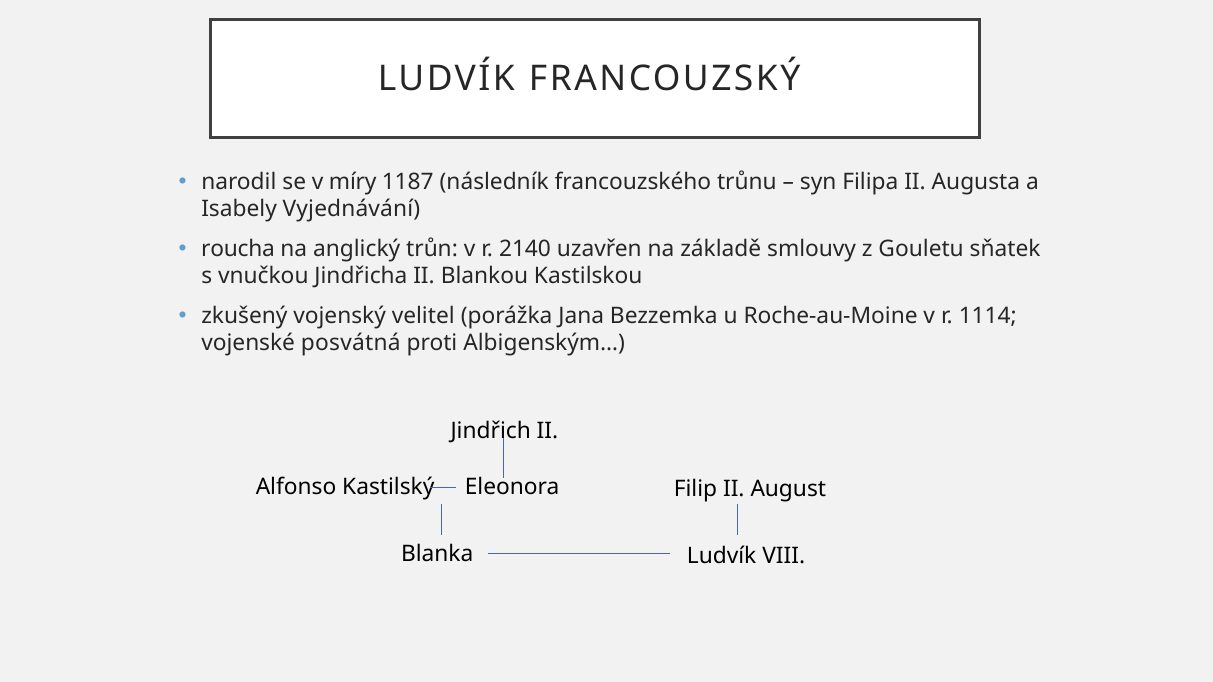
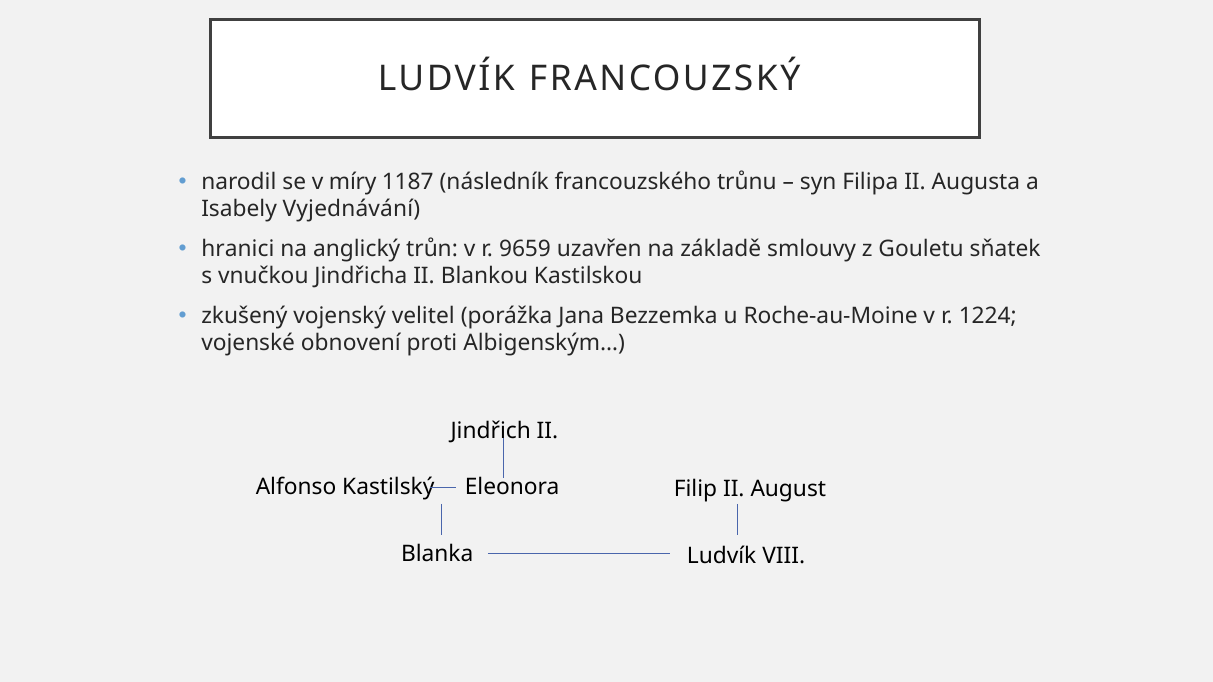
roucha: roucha -> hranici
2140: 2140 -> 9659
1114: 1114 -> 1224
posvátná: posvátná -> obnovení
